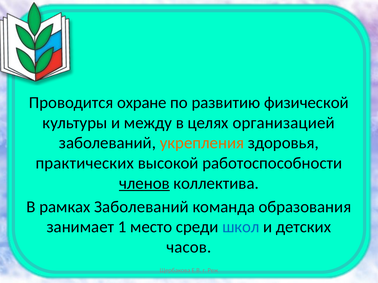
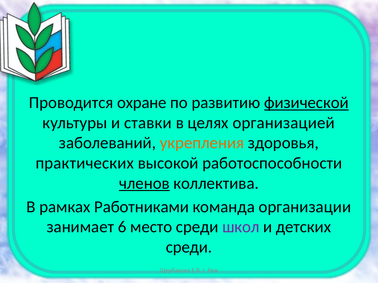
физической underline: none -> present
между: между -> ставки
рамках Заболеваний: Заболеваний -> Работниками
образования: образования -> организации
1: 1 -> 6
школ colour: blue -> purple
часов at (189, 247): часов -> среди
